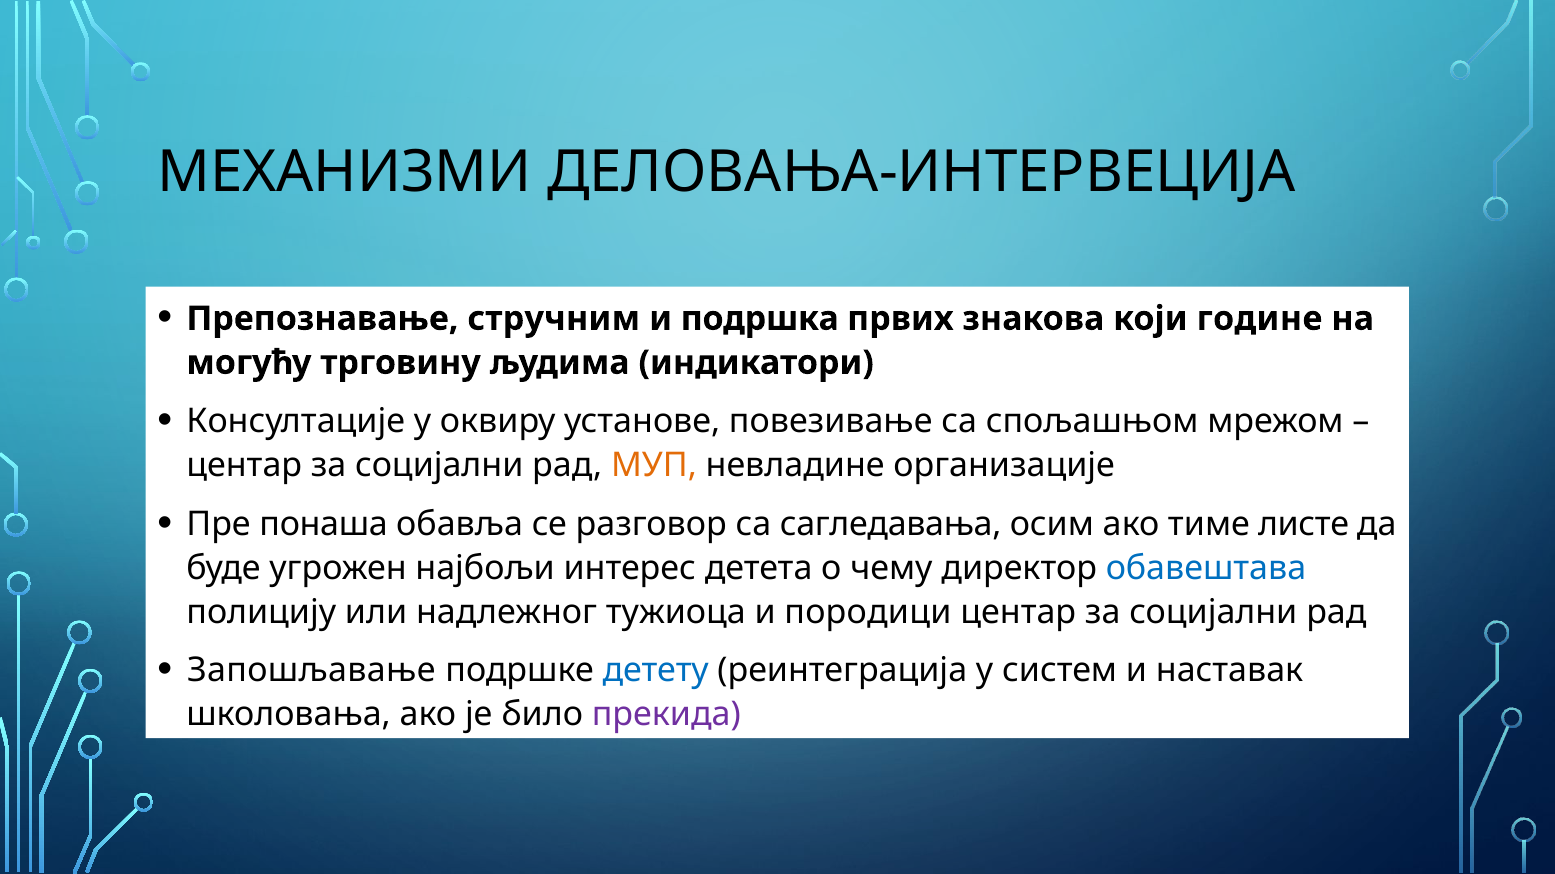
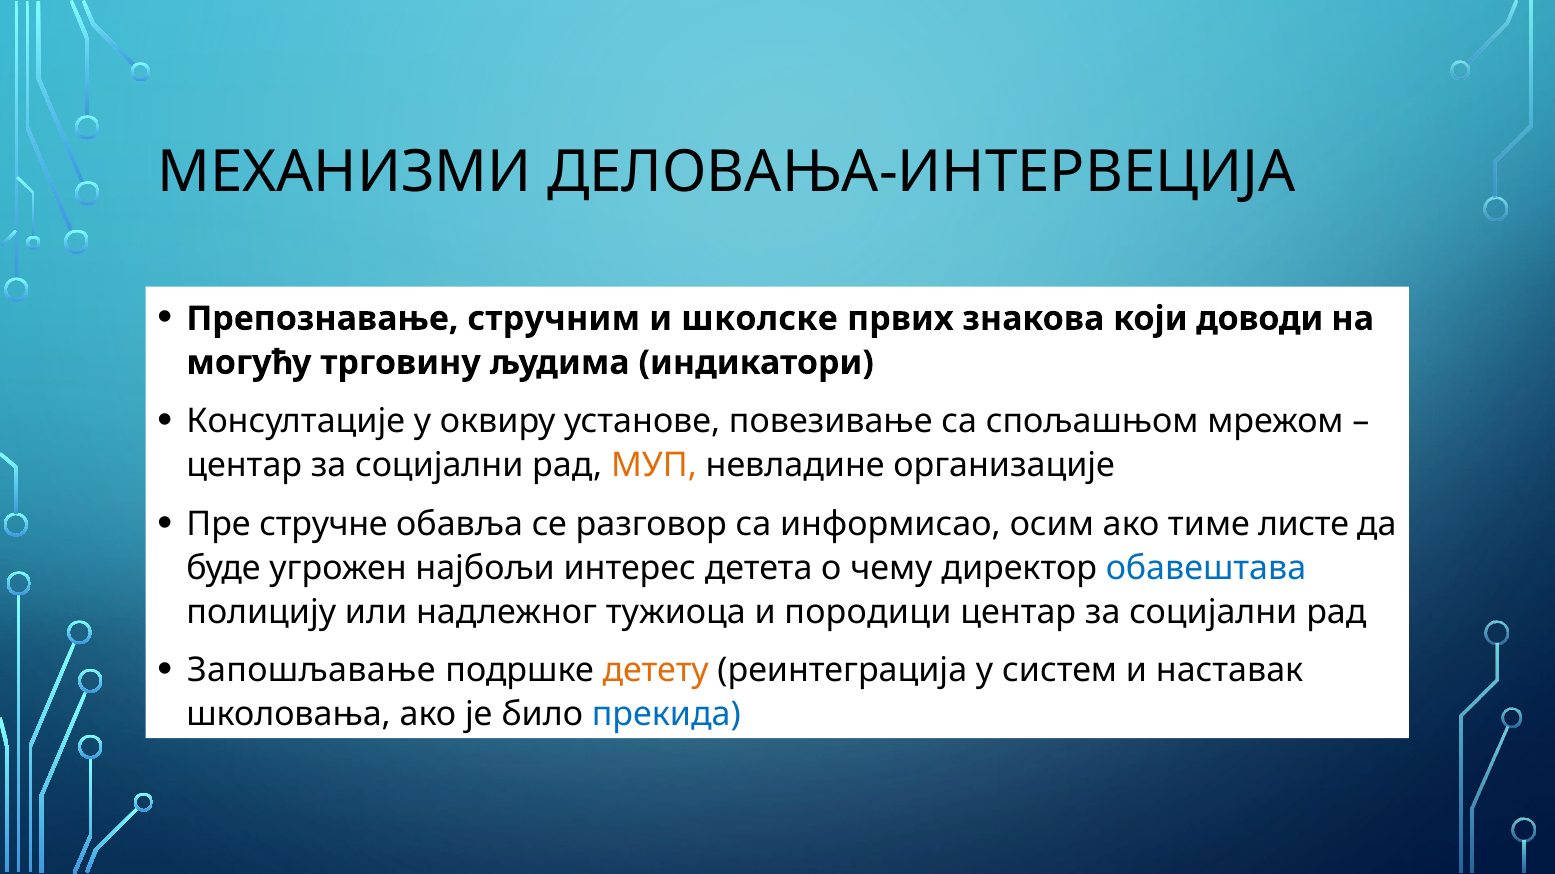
подршка: подршка -> школске
године: године -> доводи
понаша: понаша -> стручне
сагледавања: сагледавања -> информисао
детету colour: blue -> orange
прекида colour: purple -> blue
